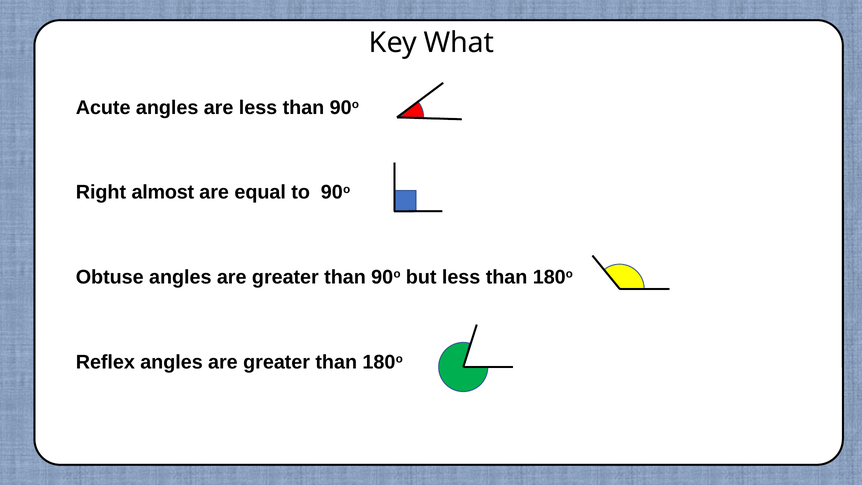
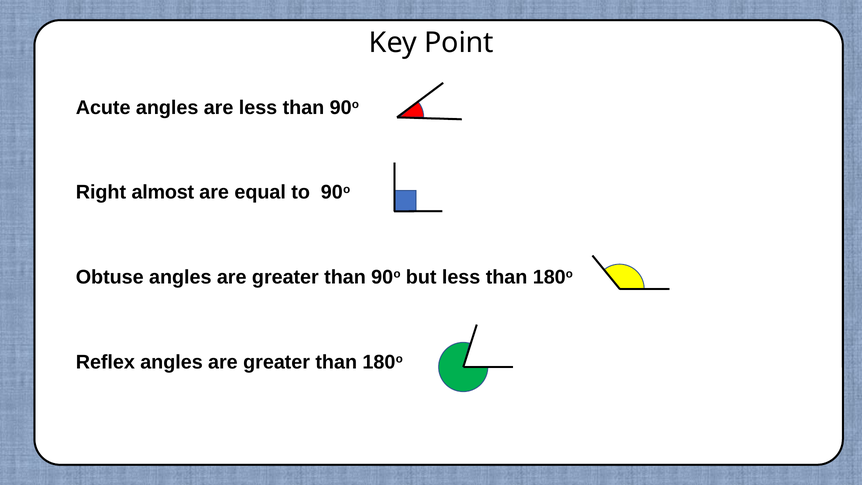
What: What -> Point
